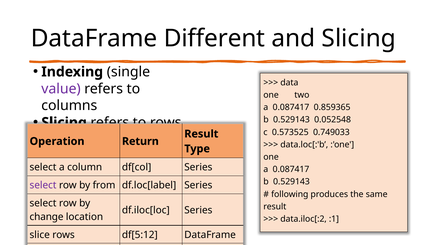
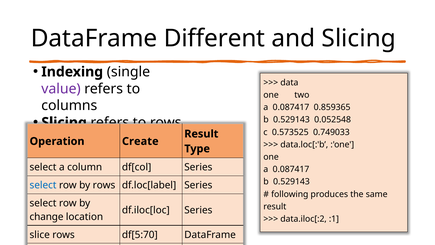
Return: Return -> Create
select at (43, 185) colour: purple -> blue
by from: from -> rows
df[5:12: df[5:12 -> df[5:70
